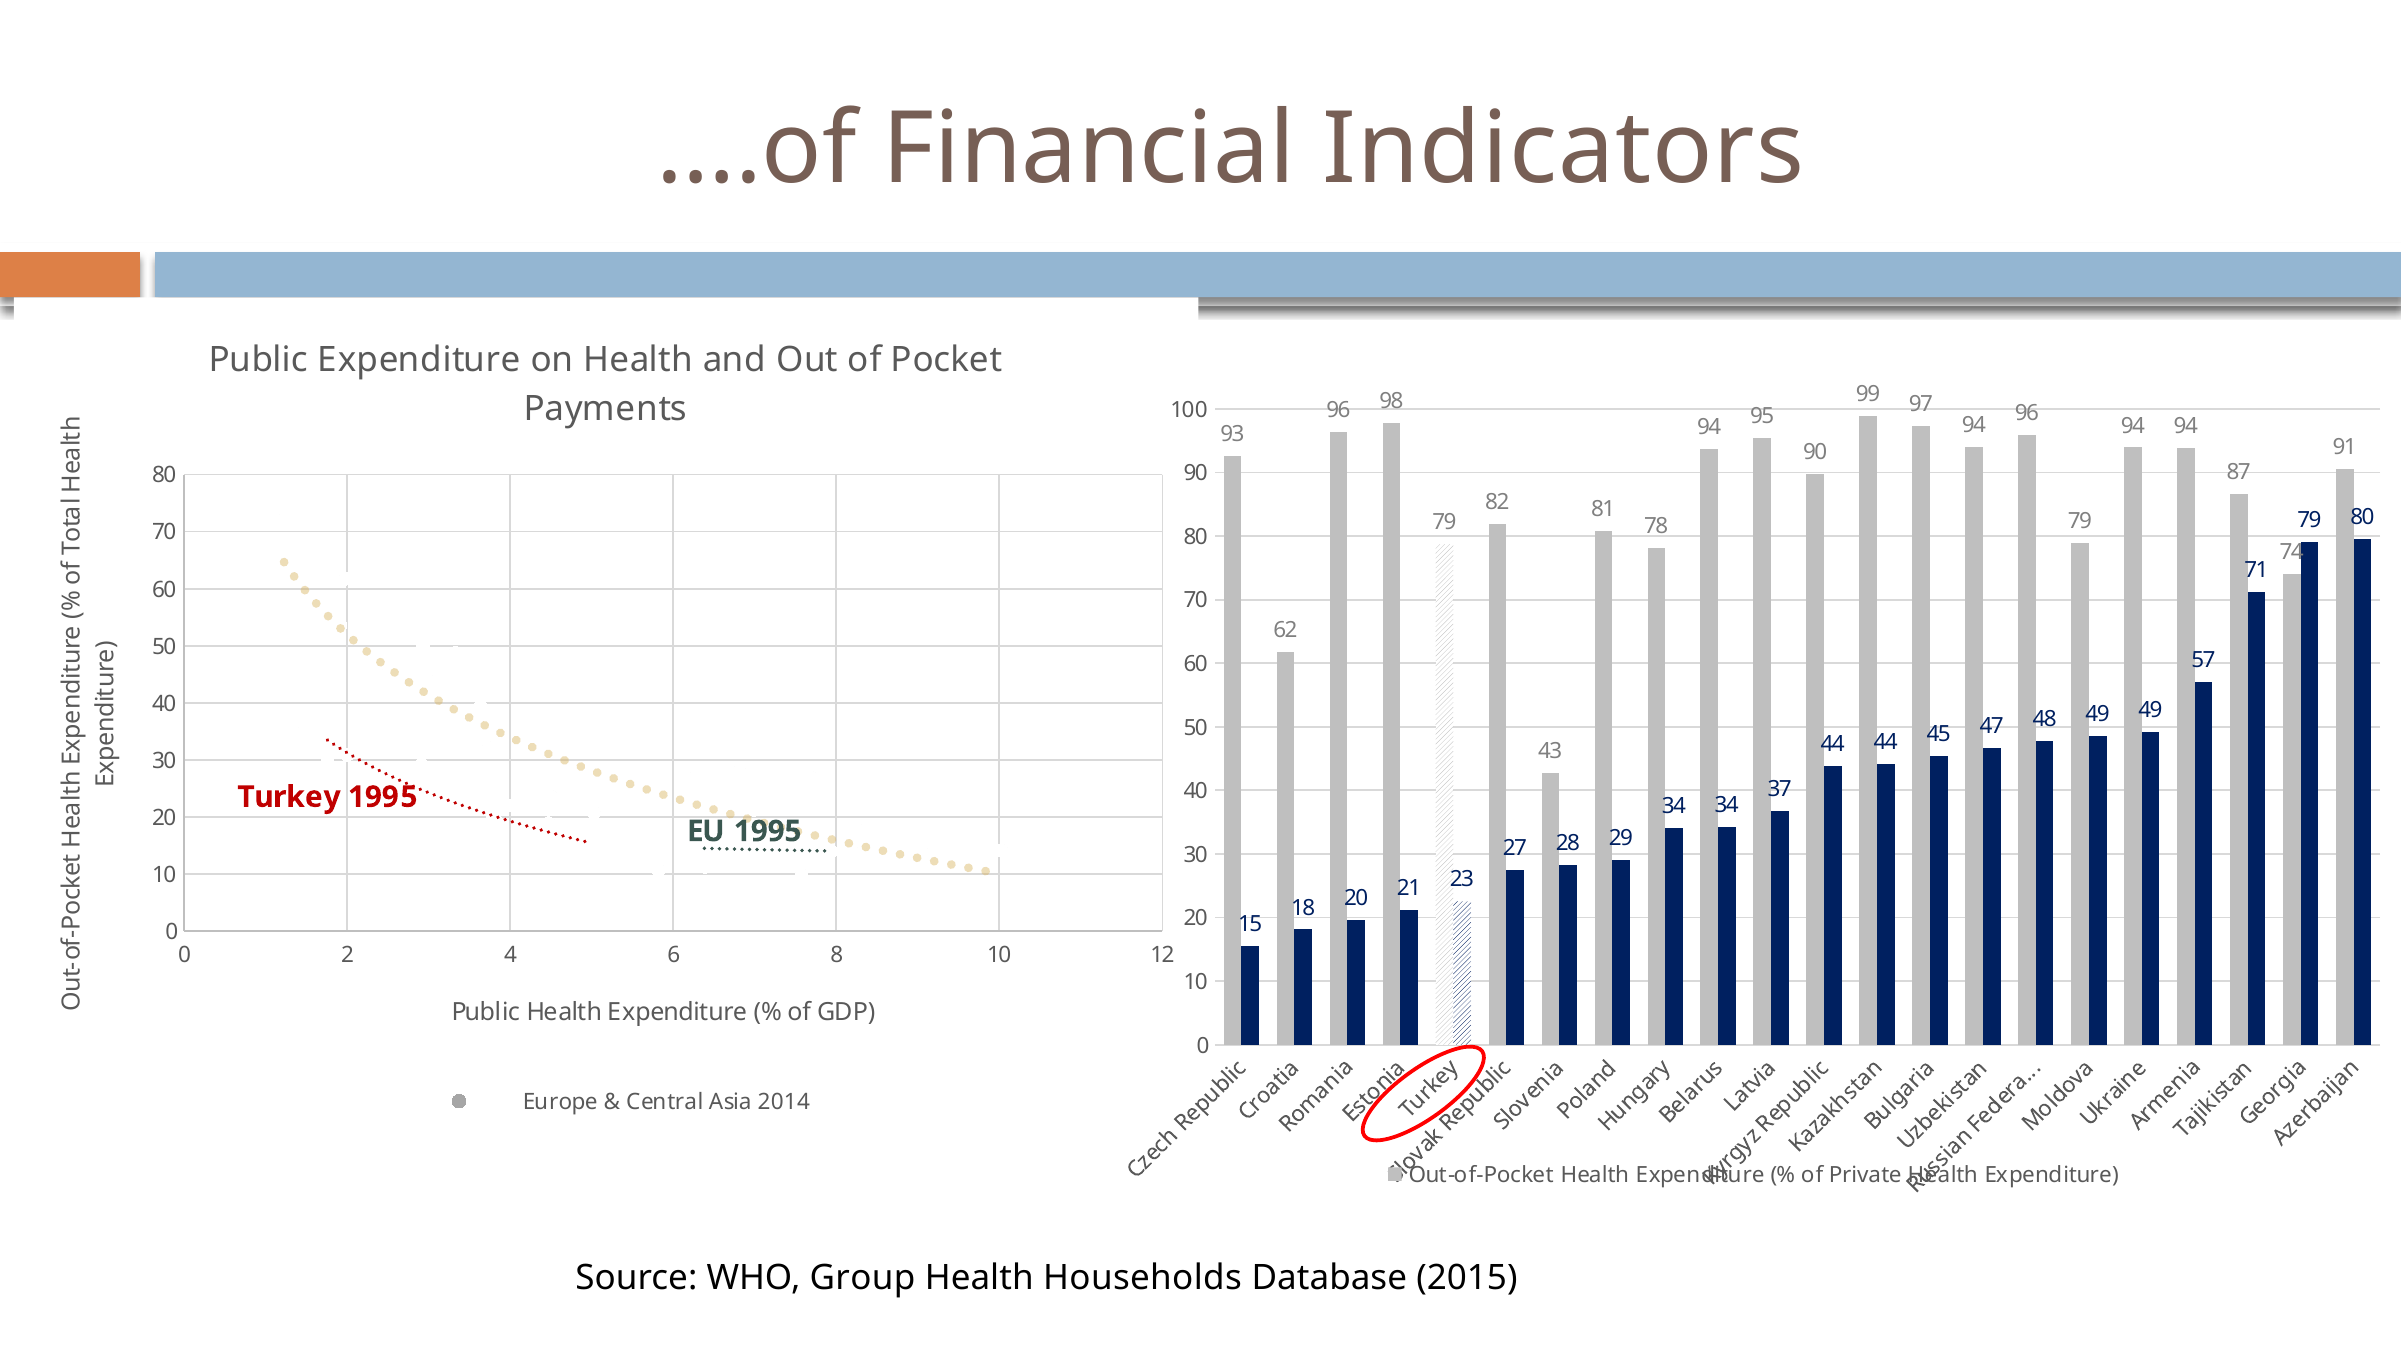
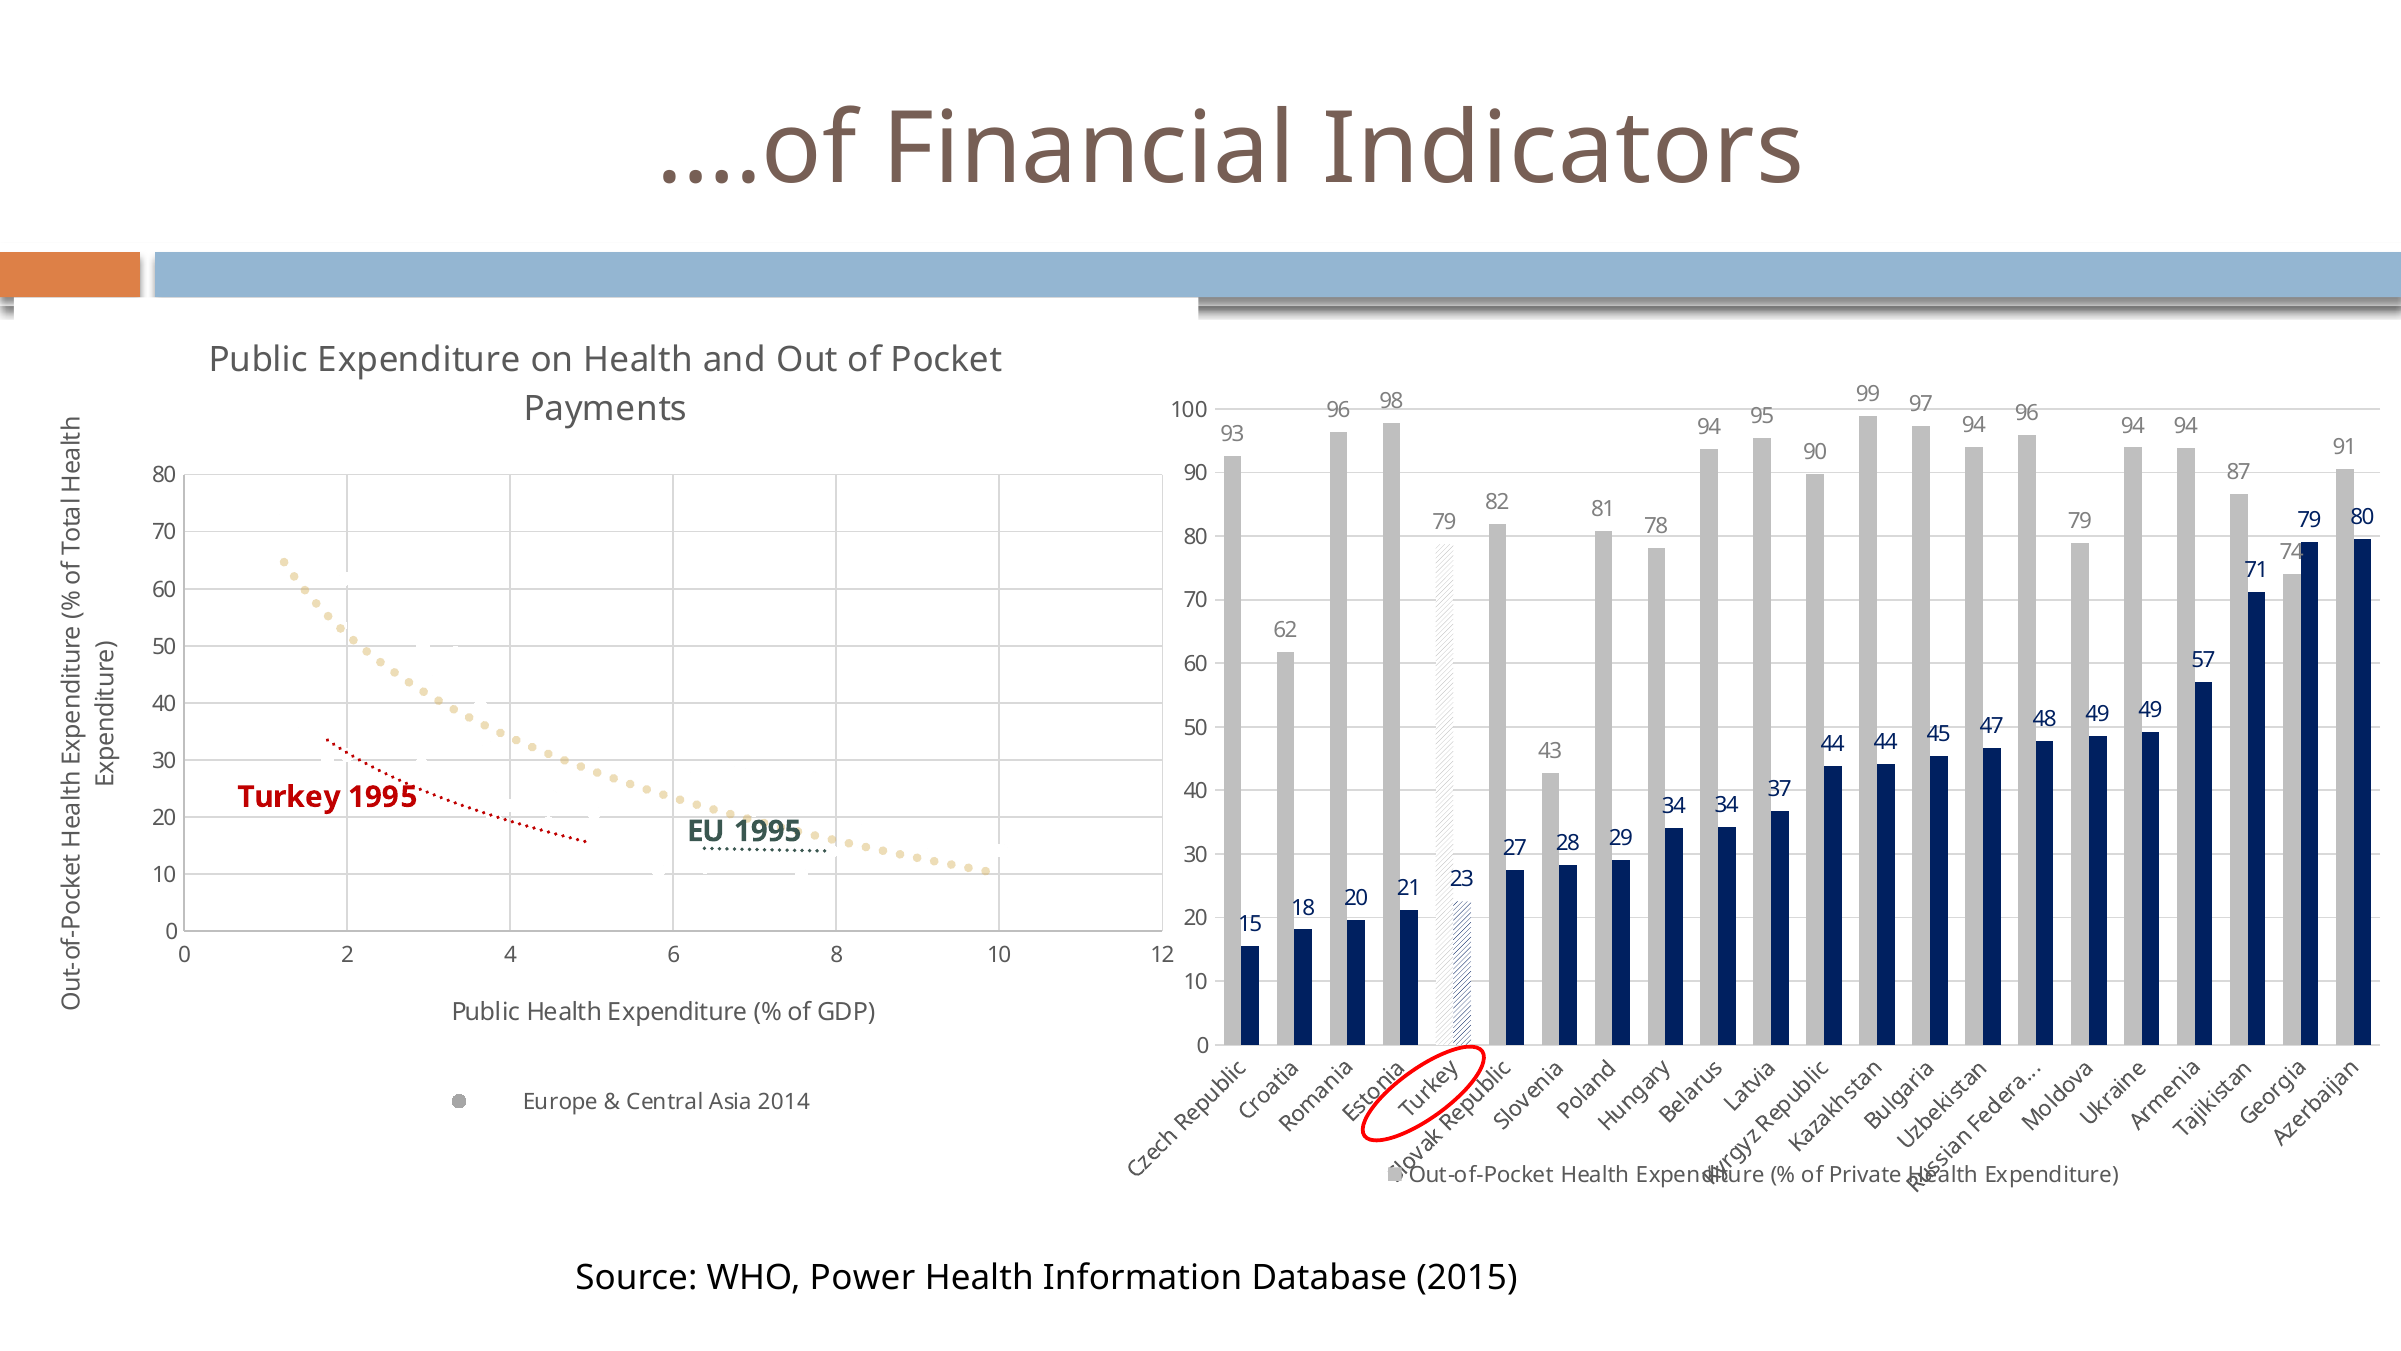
Group: Group -> Power
Households: Households -> Information
